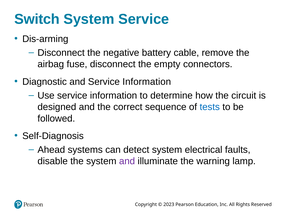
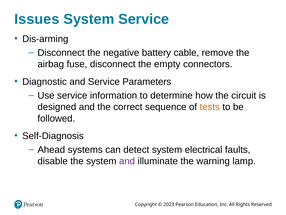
Switch: Switch -> Issues
and Service Information: Information -> Parameters
tests colour: blue -> orange
